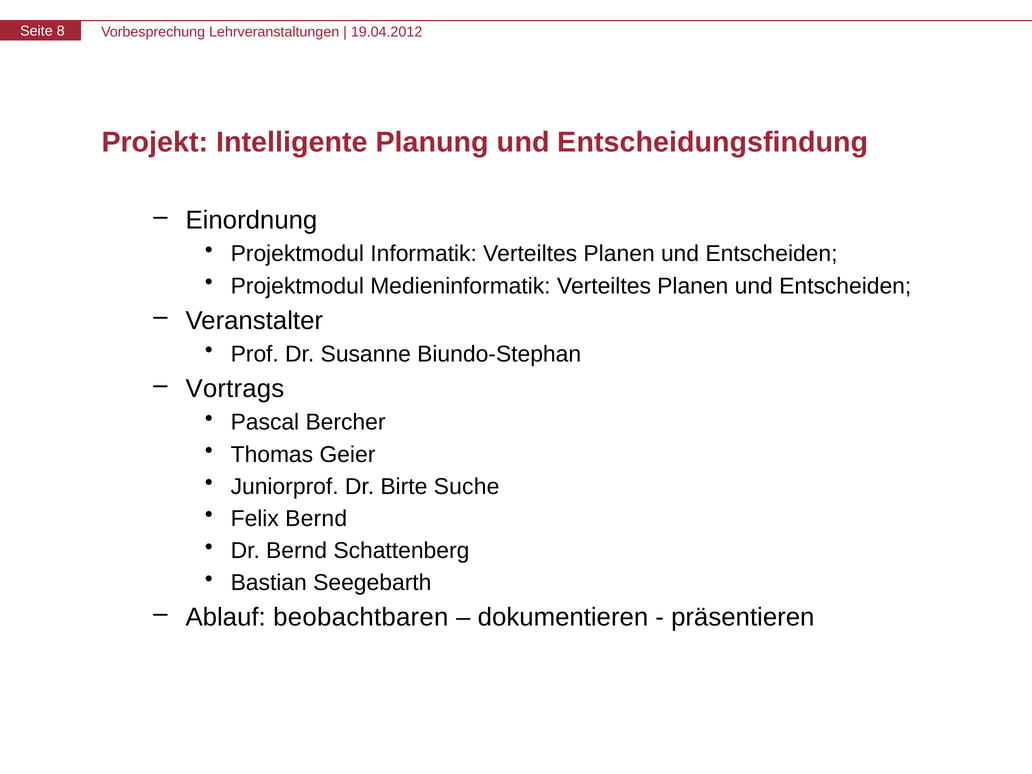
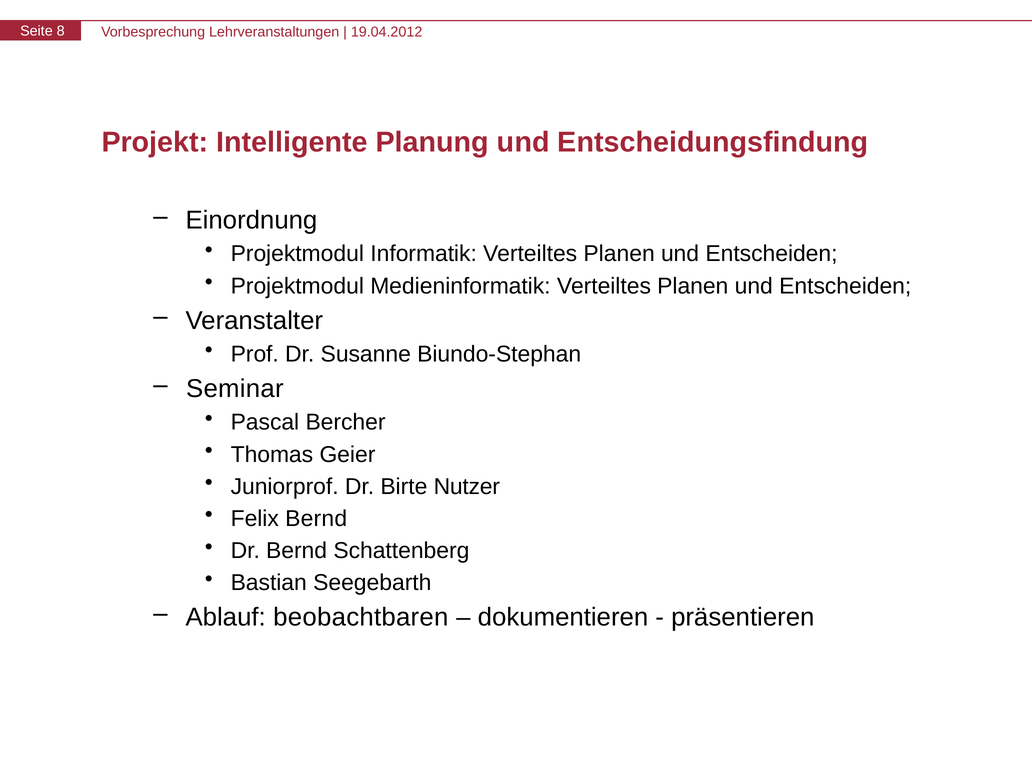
Vortrags: Vortrags -> Seminar
Suche: Suche -> Nutzer
